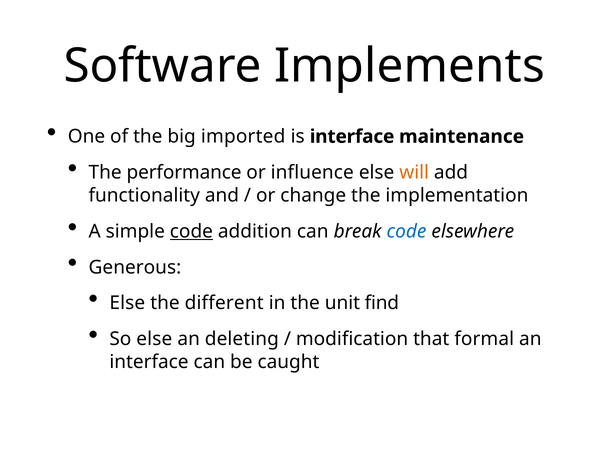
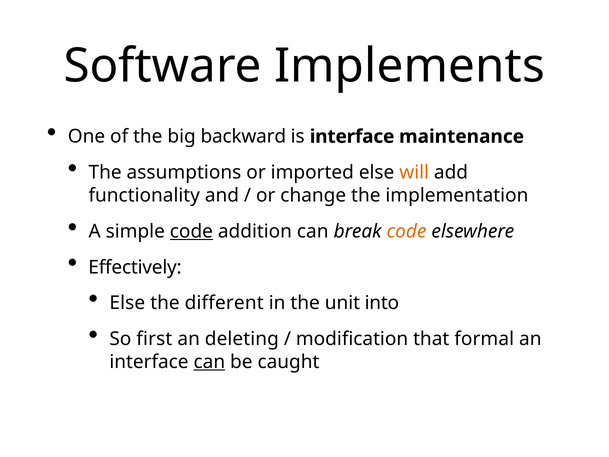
imported: imported -> backward
performance: performance -> assumptions
influence: influence -> imported
code at (407, 231) colour: blue -> orange
Generous: Generous -> Effectively
find: find -> into
So else: else -> first
can at (209, 362) underline: none -> present
